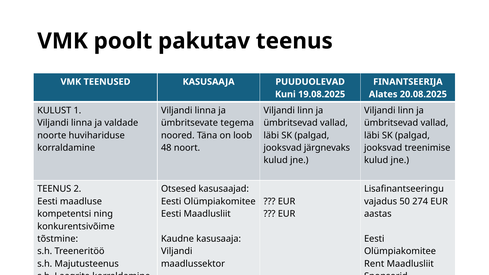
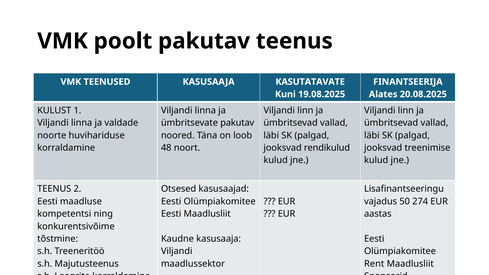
PUUDUOLEVAD: PUUDUOLEVAD -> KASUTATAVATE
ümbritsevate tegema: tegema -> pakutav
järgnevaks: järgnevaks -> rendikulud
